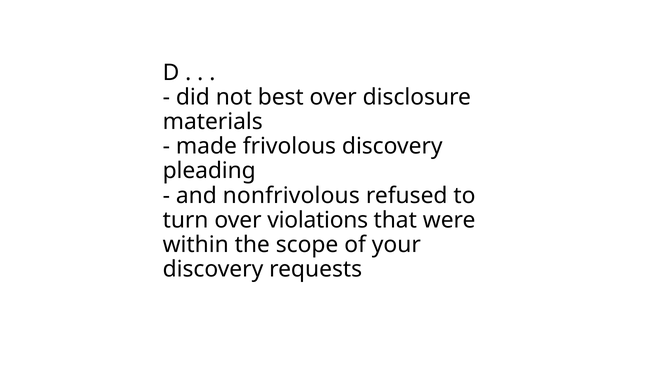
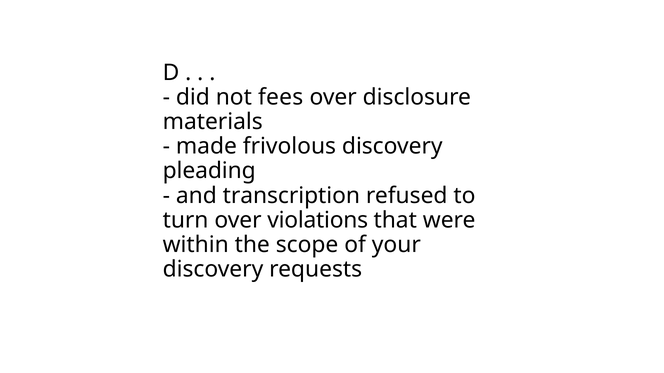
best: best -> fees
nonfrivolous: nonfrivolous -> transcription
